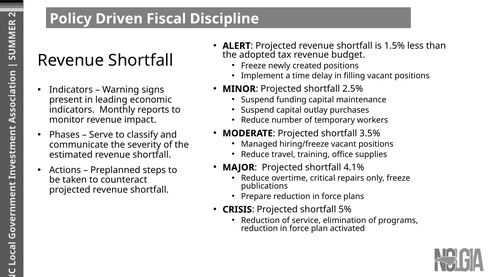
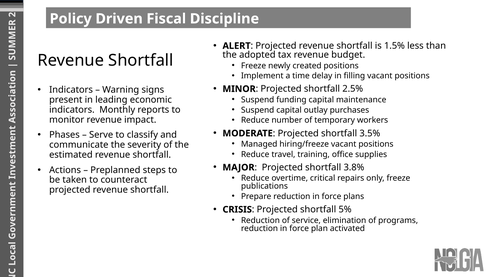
4.1%: 4.1% -> 3.8%
